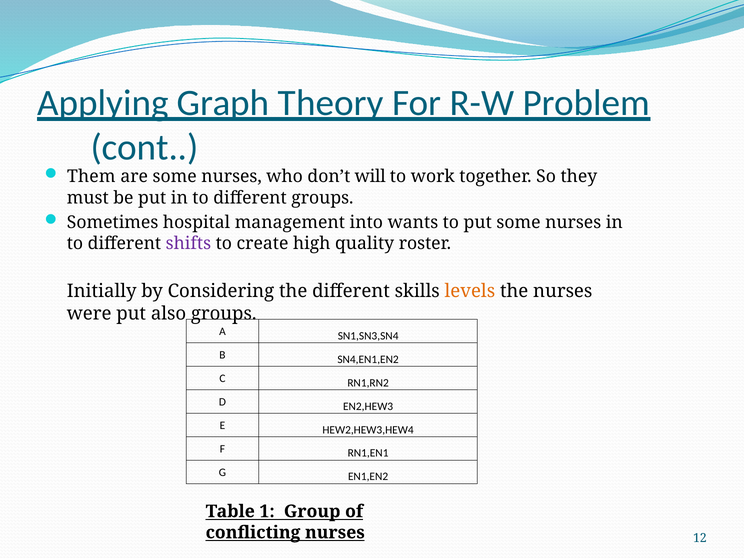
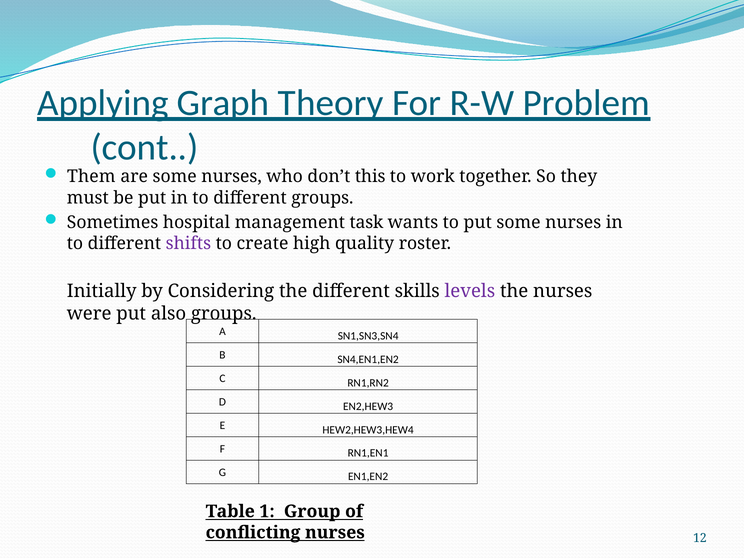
will: will -> this
into: into -> task
levels colour: orange -> purple
